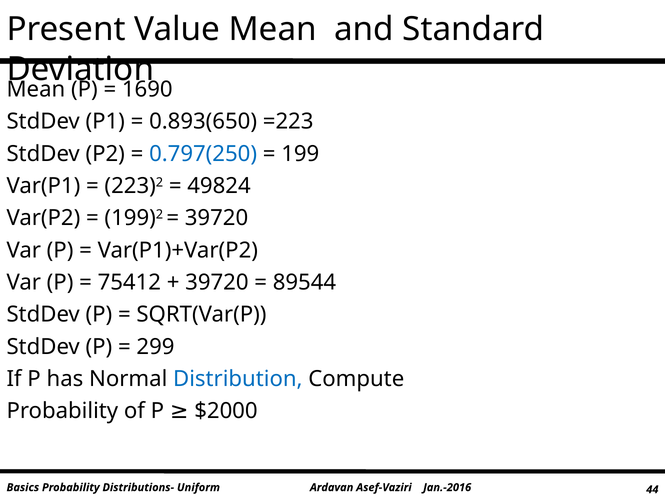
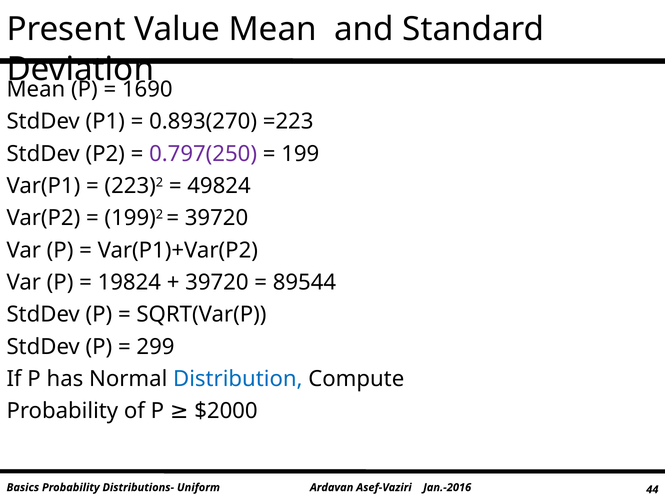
0.893(650: 0.893(650 -> 0.893(270
0.797(250 colour: blue -> purple
75412: 75412 -> 19824
